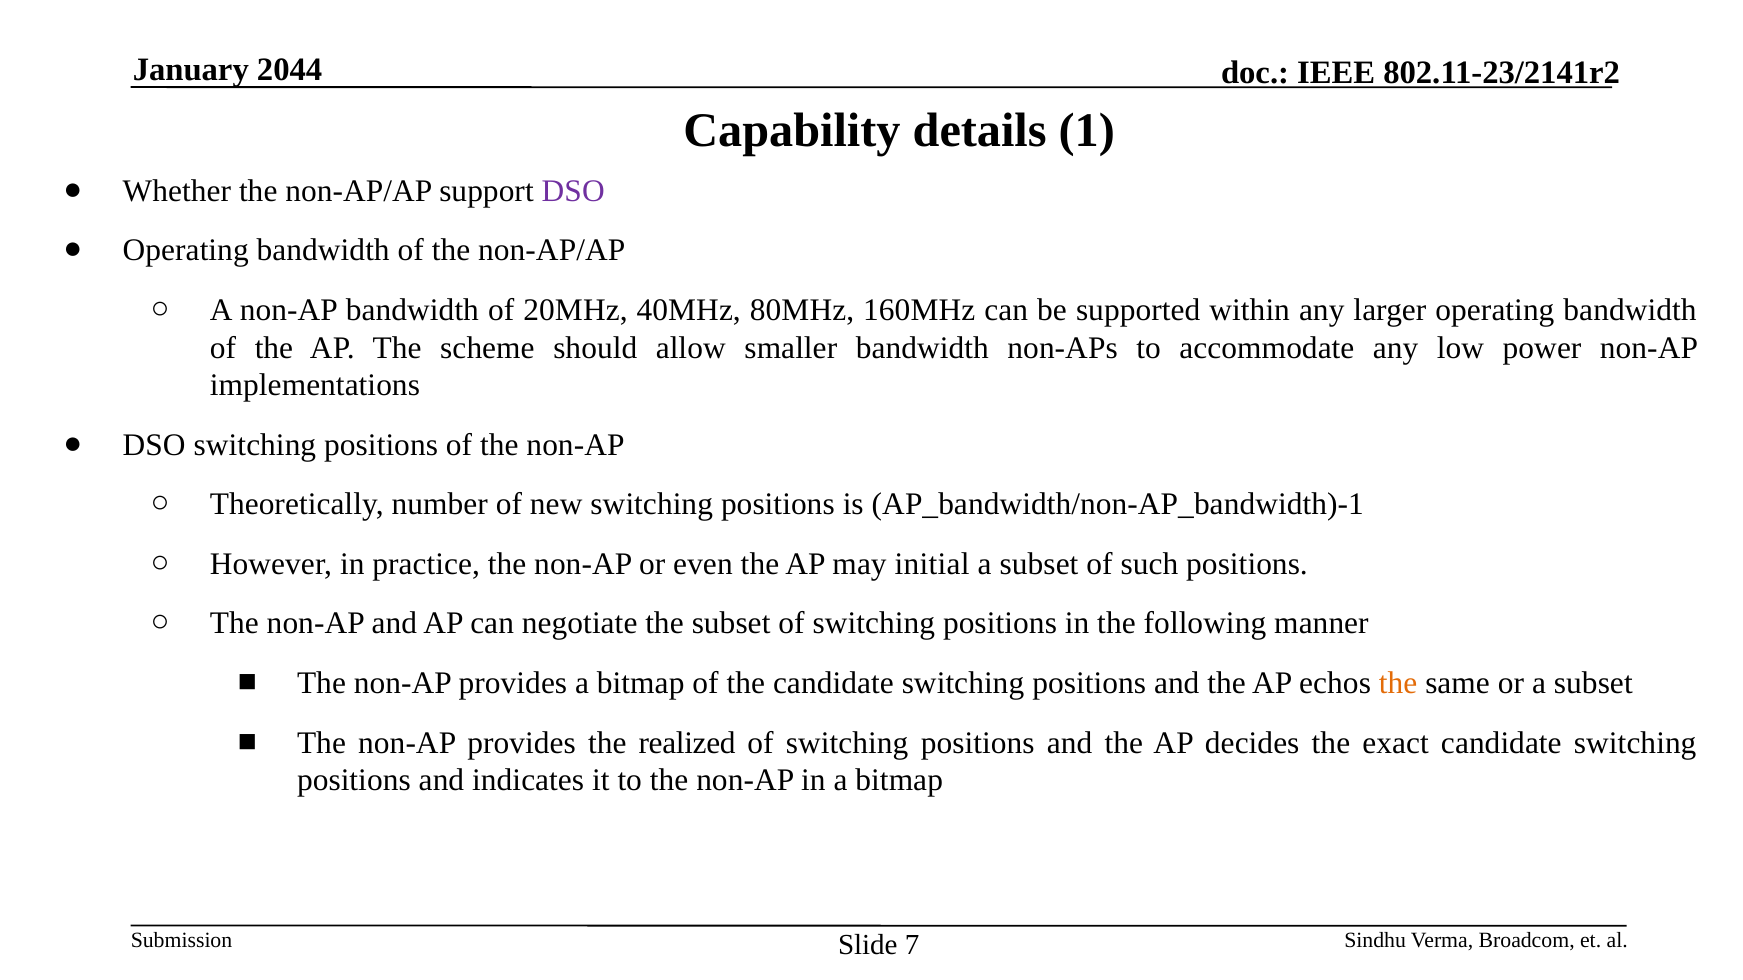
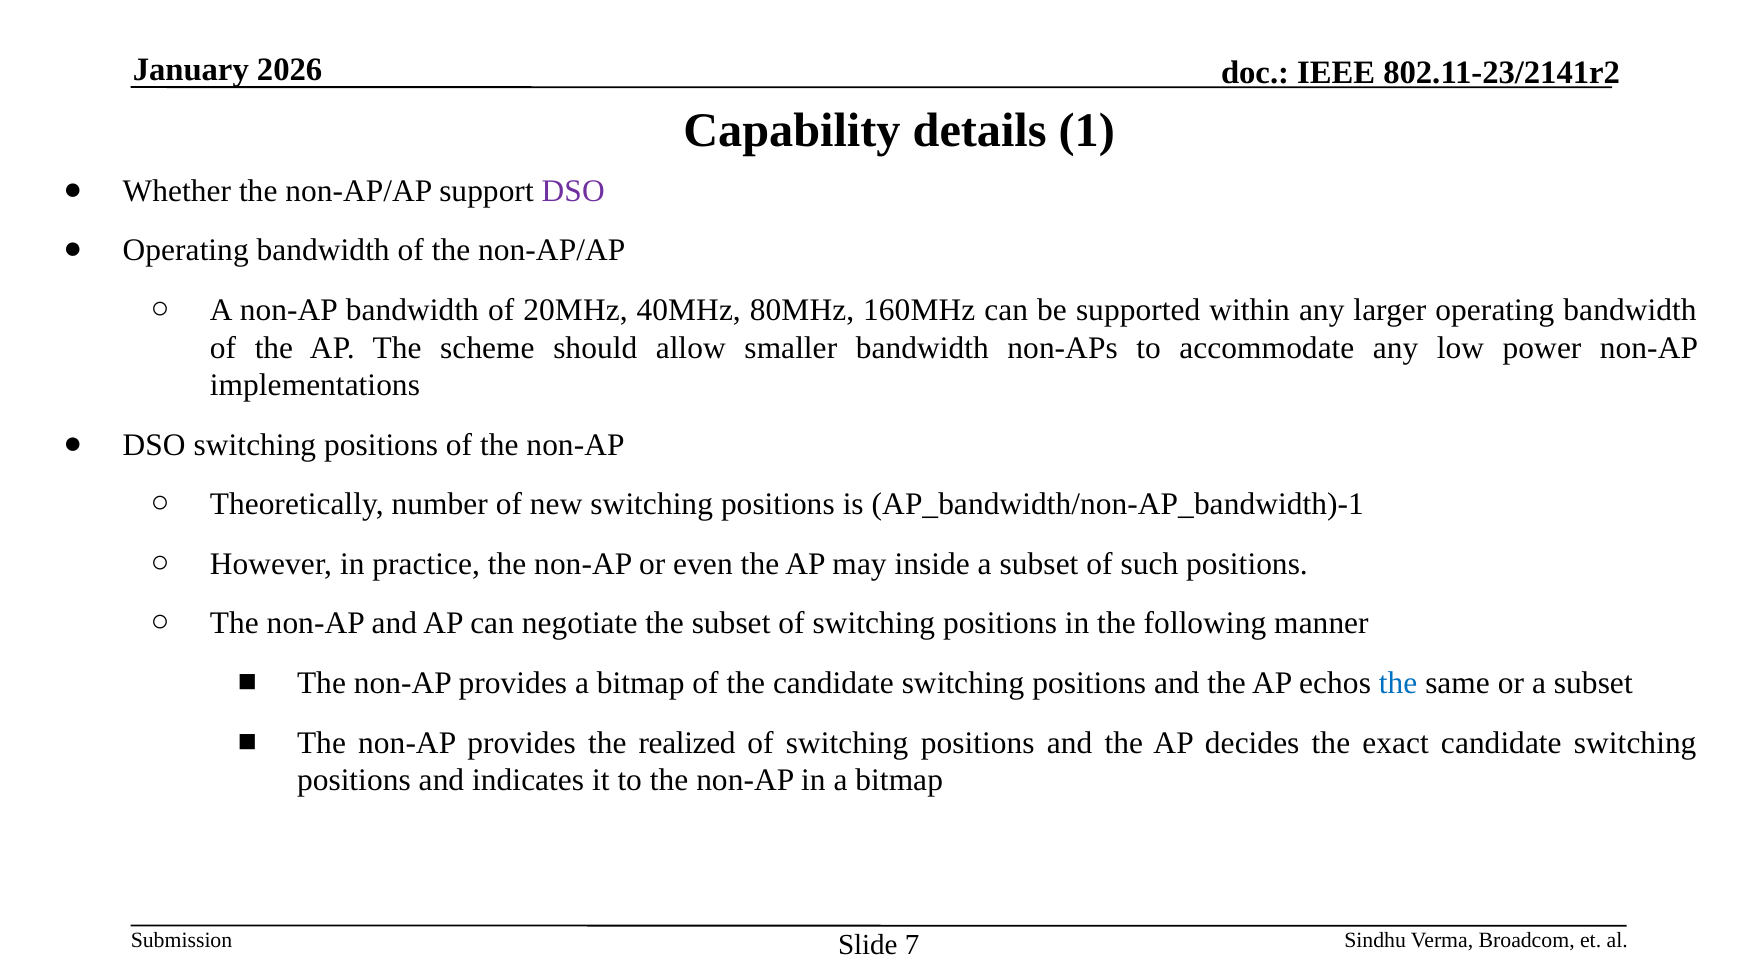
2044: 2044 -> 2026
initial: initial -> inside
the at (1398, 683) colour: orange -> blue
